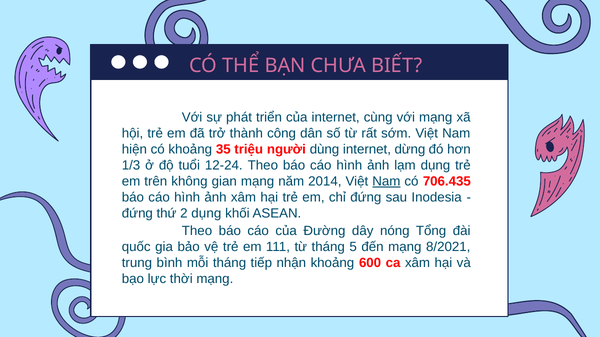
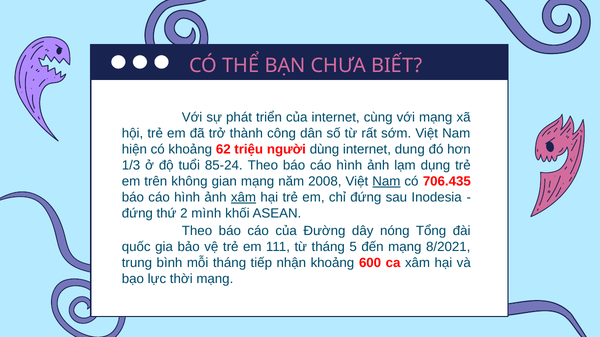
35: 35 -> 62
dừng: dừng -> dung
12-24: 12-24 -> 85-24
2014: 2014 -> 2008
xâm at (243, 198) underline: none -> present
2 dụng: dụng -> mình
